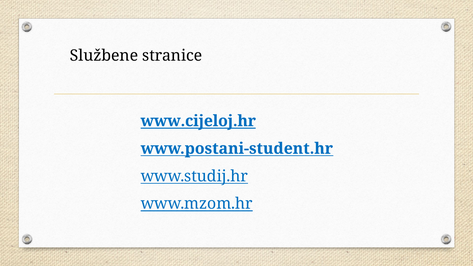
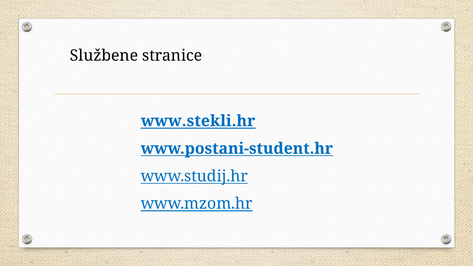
www.cijeloj.hr: www.cijeloj.hr -> www.stekli.hr
